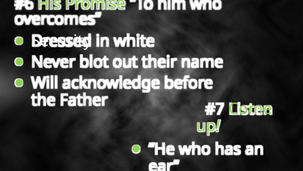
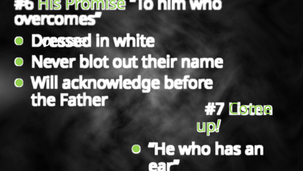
Security: Security -> Counsel
